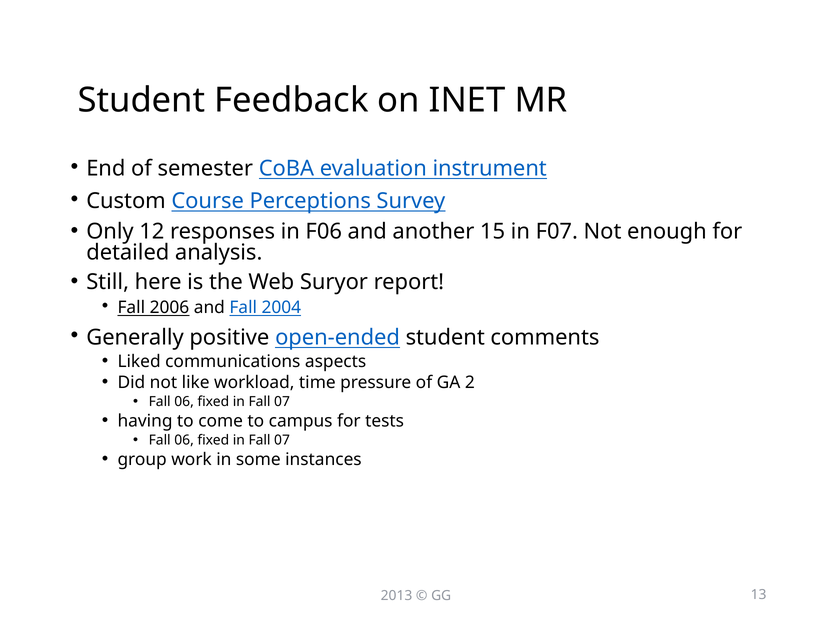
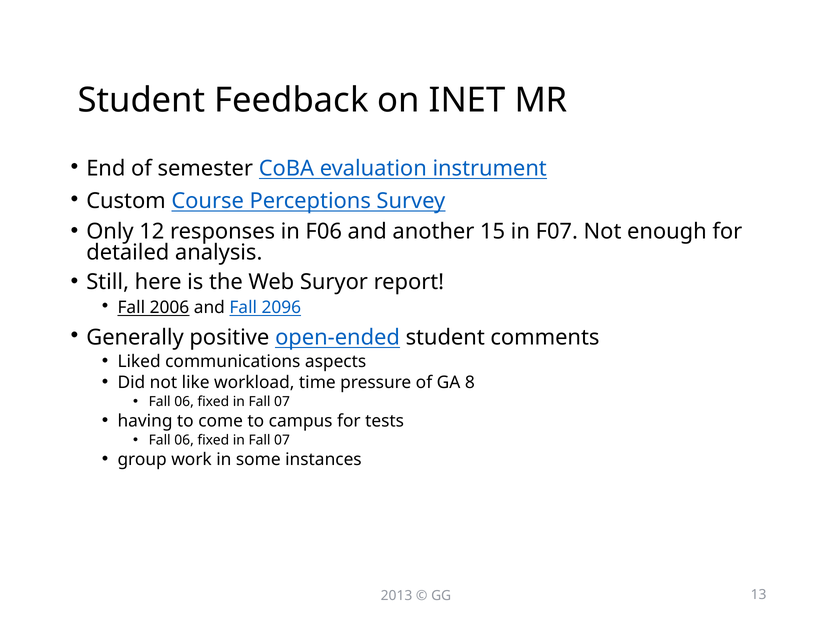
2004: 2004 -> 2096
2: 2 -> 8
